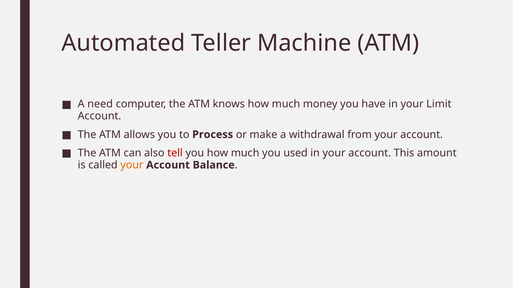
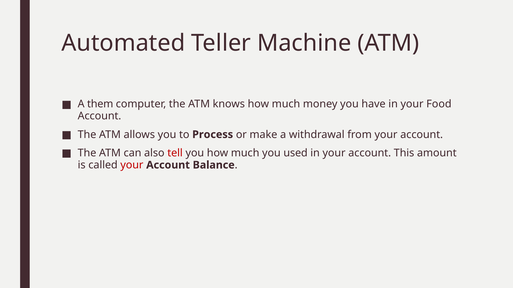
need: need -> them
Limit: Limit -> Food
your at (132, 165) colour: orange -> red
